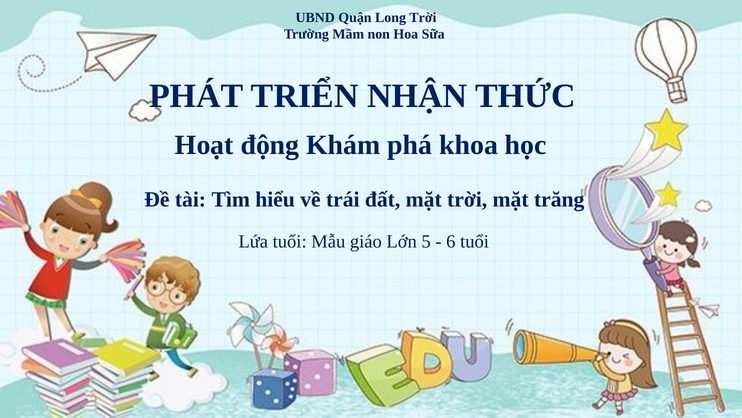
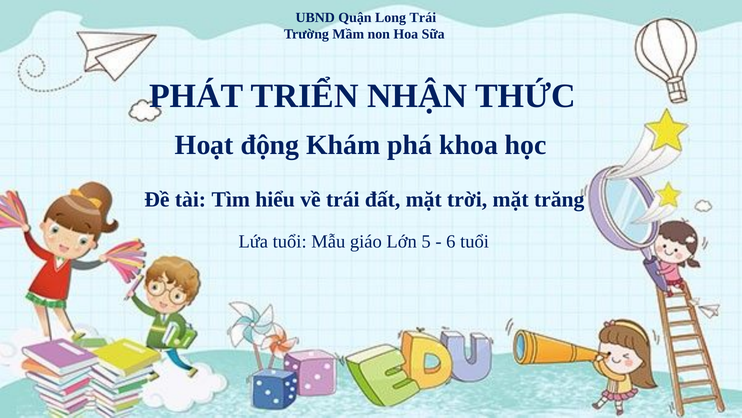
Long Trời: Trời -> Trái
